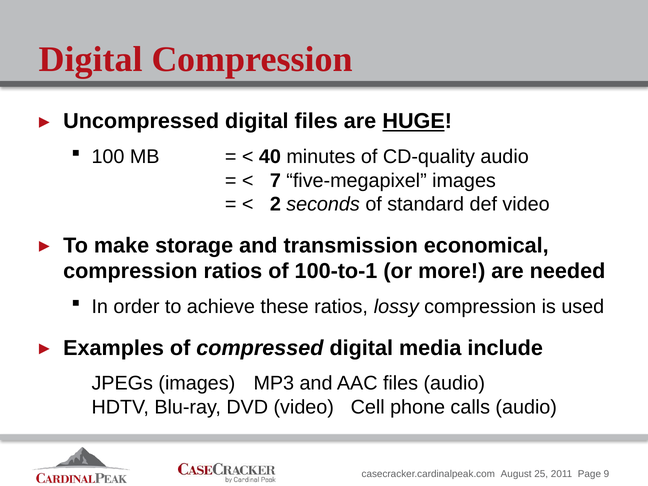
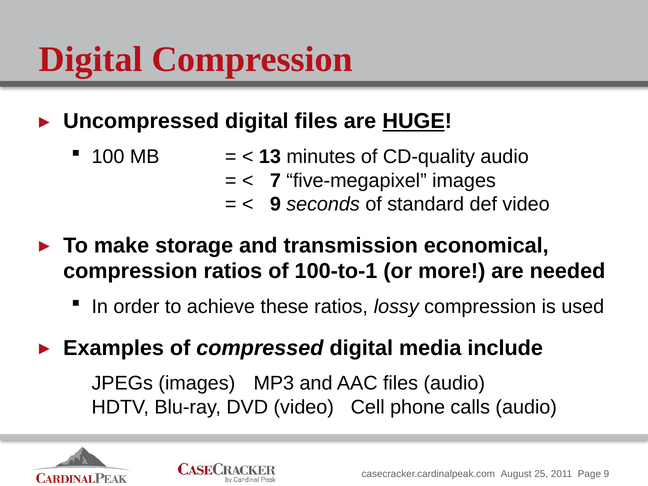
40: 40 -> 13
2 at (275, 204): 2 -> 9
